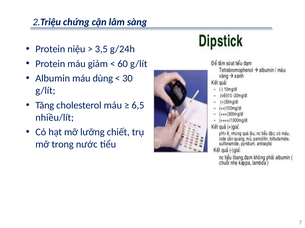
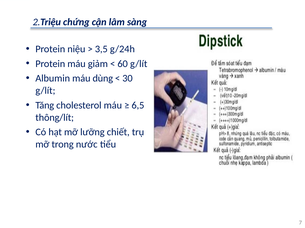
nhiều/lít: nhiều/lít -> thông/lít
